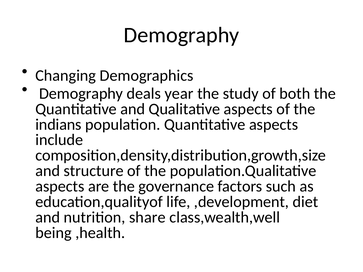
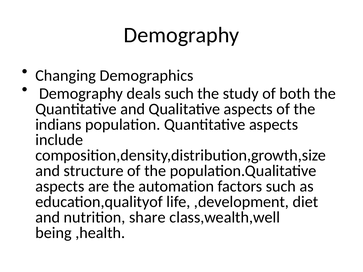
deals year: year -> such
governance: governance -> automation
